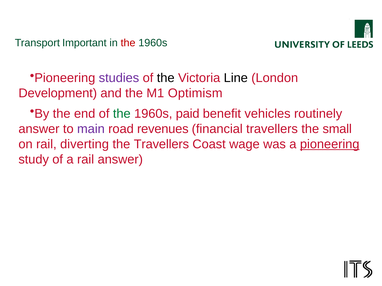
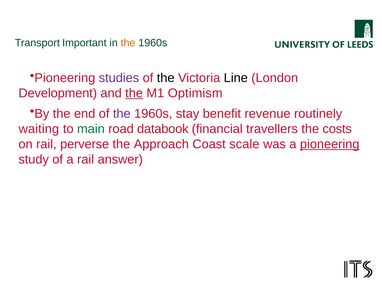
the at (128, 43) colour: red -> orange
the at (134, 93) underline: none -> present
the at (122, 114) colour: green -> purple
paid: paid -> stay
vehicles: vehicles -> revenue
answer at (39, 129): answer -> waiting
main colour: purple -> green
revenues: revenues -> databook
small: small -> costs
diverting: diverting -> perverse
the Travellers: Travellers -> Approach
wage: wage -> scale
